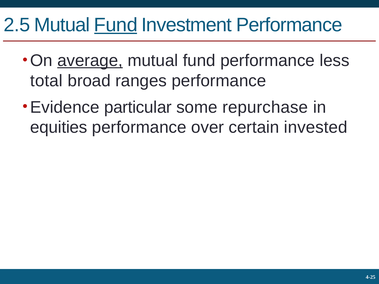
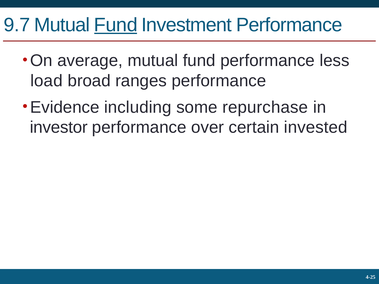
2.5: 2.5 -> 9.7
average underline: present -> none
total: total -> load
particular: particular -> including
equities: equities -> investor
